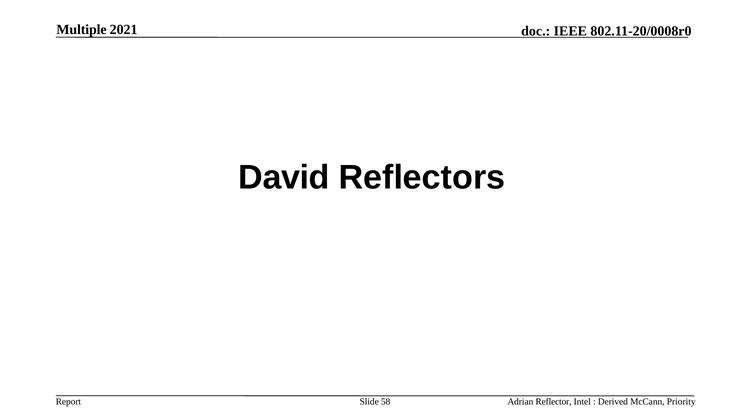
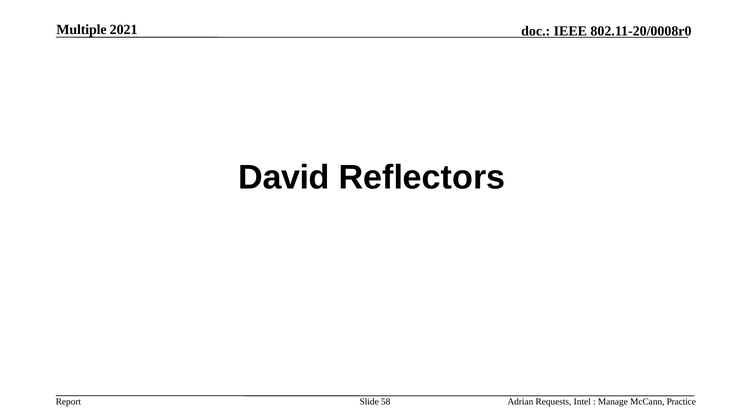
Reflector: Reflector -> Requests
Derived: Derived -> Manage
Priority: Priority -> Practice
